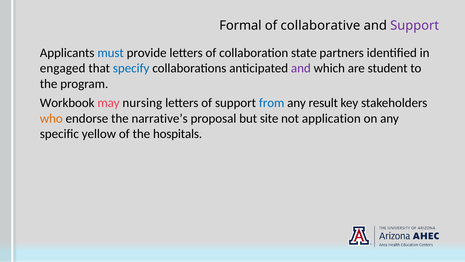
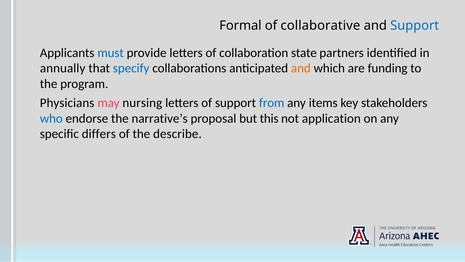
Support at (415, 25) colour: purple -> blue
engaged: engaged -> annually
and at (301, 68) colour: purple -> orange
student: student -> funding
Workbook: Workbook -> Physicians
result: result -> items
who colour: orange -> blue
site: site -> this
yellow: yellow -> differs
hospitals: hospitals -> describe
